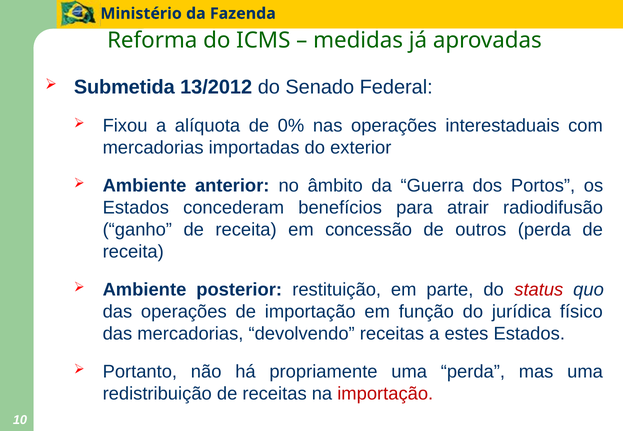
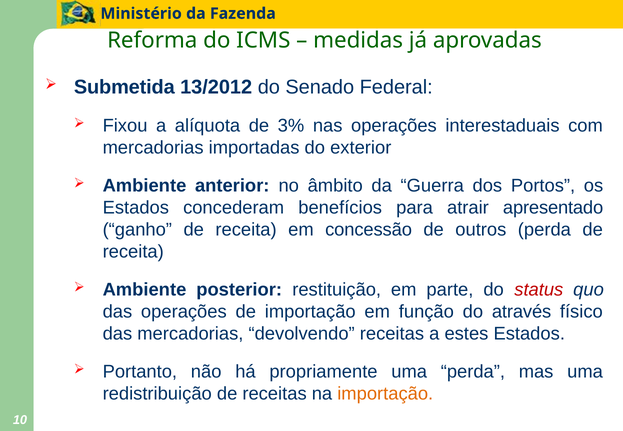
0%: 0% -> 3%
radiodifusão: radiodifusão -> apresentado
jurídica: jurídica -> através
importação at (385, 394) colour: red -> orange
